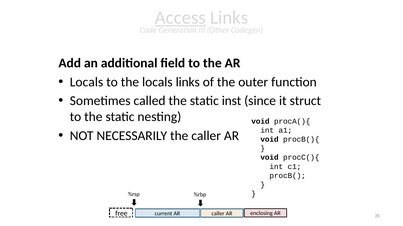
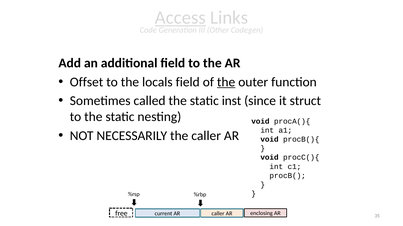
Locals at (87, 82): Locals -> Offset
locals links: links -> field
the at (226, 82) underline: none -> present
